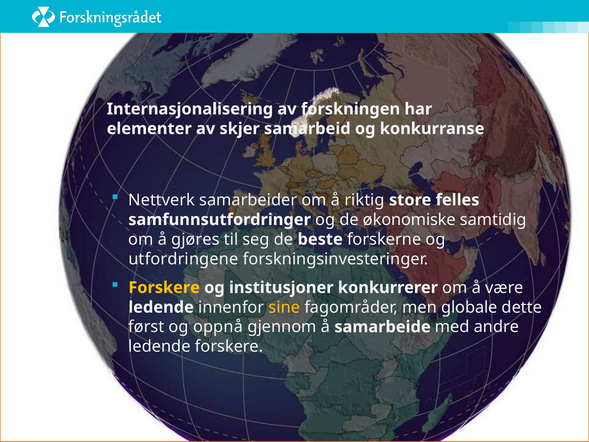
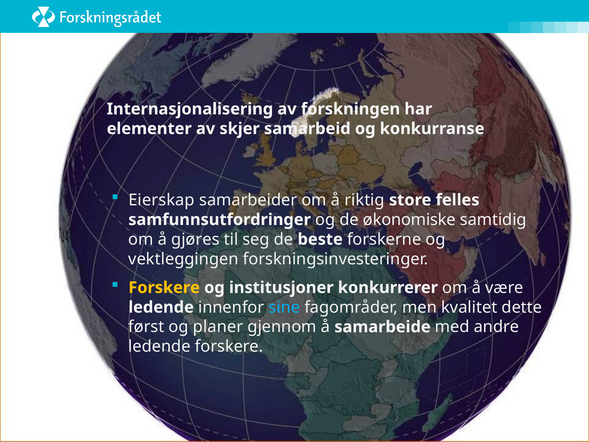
Nettverk: Nettverk -> Eierskap
utfordringene: utfordringene -> vektleggingen
sine colour: yellow -> light blue
globale: globale -> kvalitet
oppnå: oppnå -> planer
